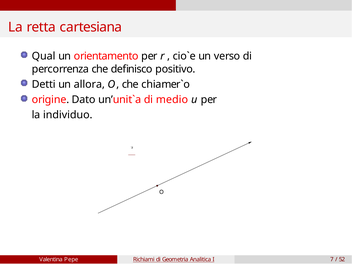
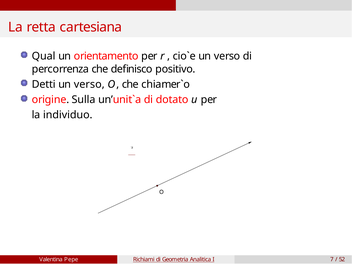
allora at (89, 84): allora -> verso
Dato: Dato -> Sulla
medio: medio -> dotato
